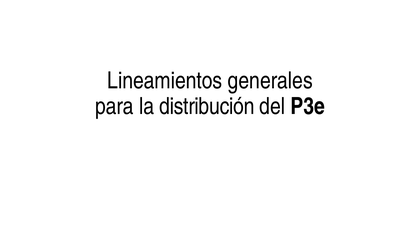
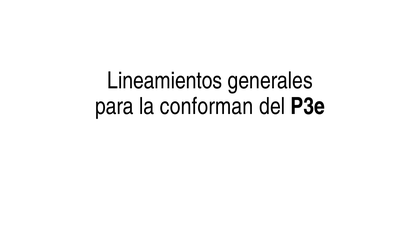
distribución: distribución -> conforman
